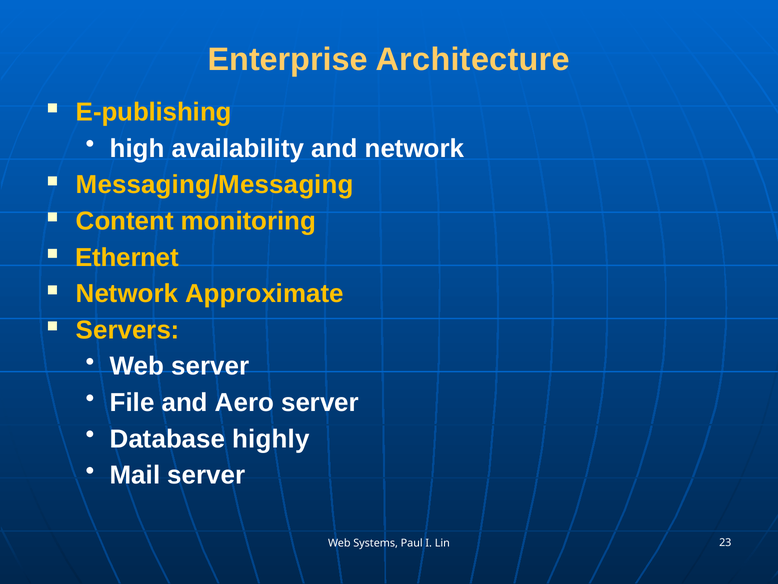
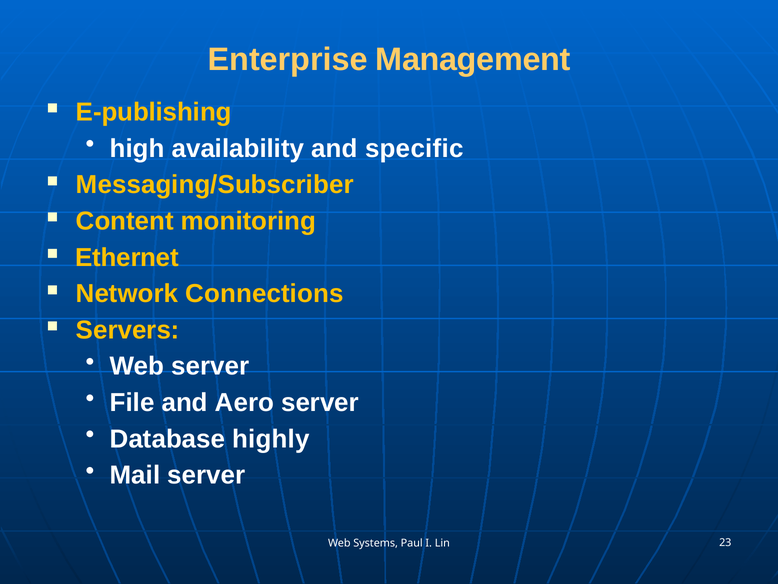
Architecture: Architecture -> Management
and network: network -> specific
Messaging/Messaging: Messaging/Messaging -> Messaging/Subscriber
Approximate: Approximate -> Connections
